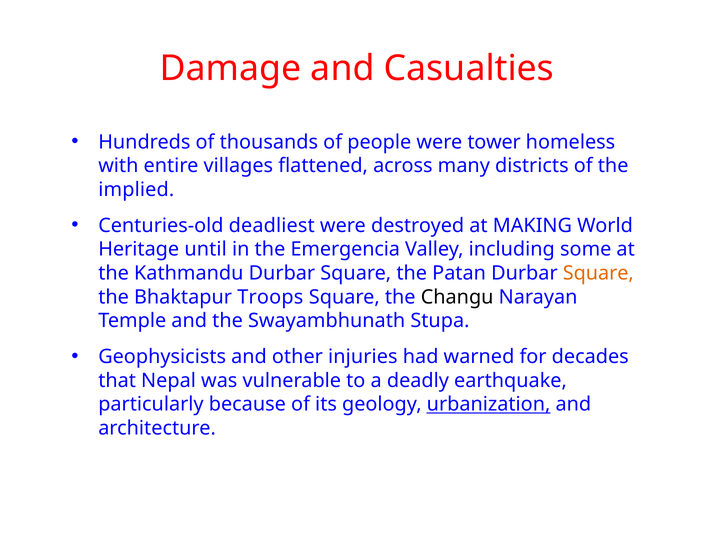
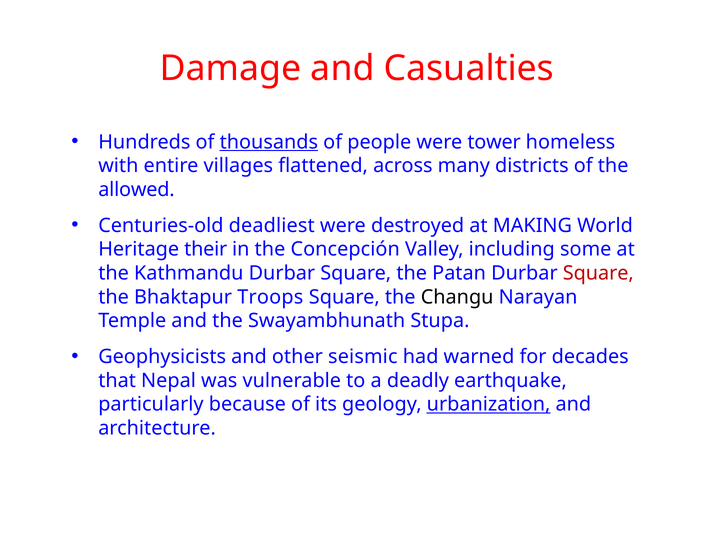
thousands underline: none -> present
implied: implied -> allowed
until: until -> their
Emergencia: Emergencia -> Concepción
Square at (598, 273) colour: orange -> red
injuries: injuries -> seismic
